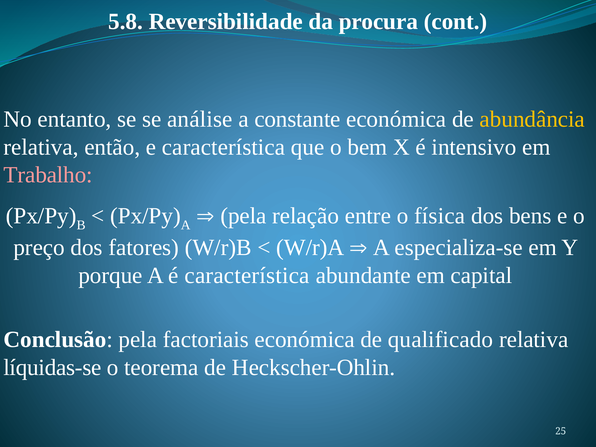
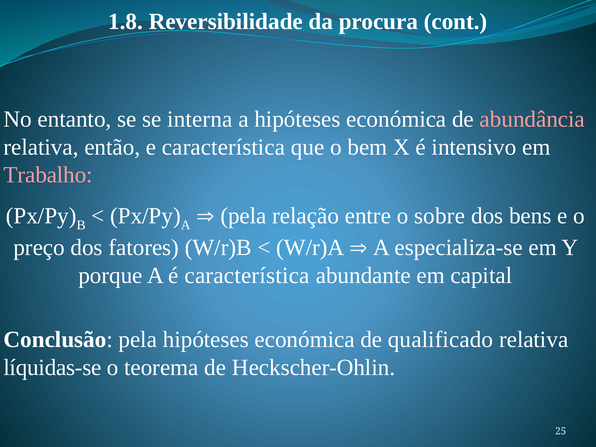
5.8: 5.8 -> 1.8
análise: análise -> interna
a constante: constante -> hipóteses
abundância colour: yellow -> pink
física: física -> sobre
pela factoriais: factoriais -> hipóteses
